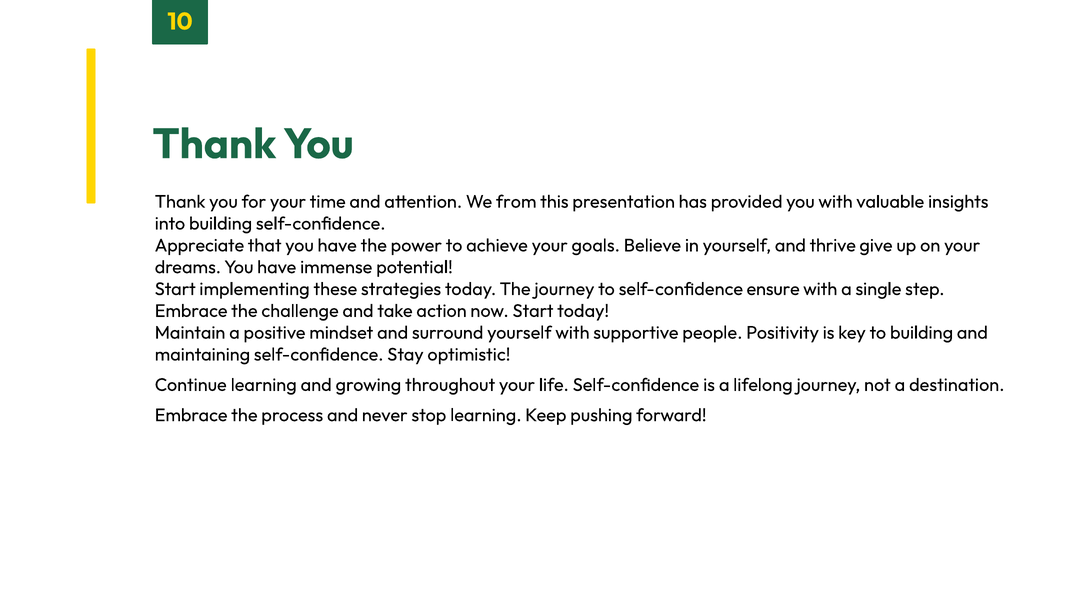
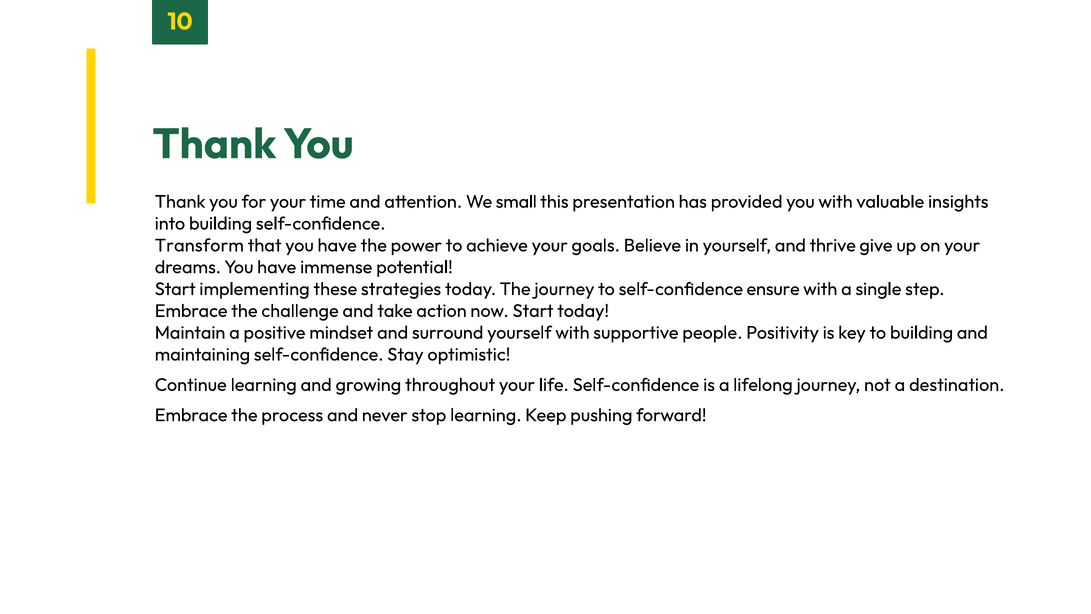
from: from -> small
Appreciate: Appreciate -> Transform
